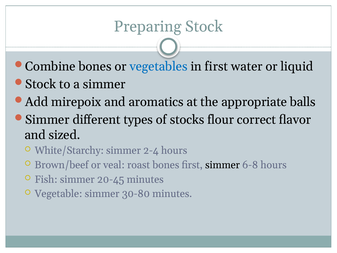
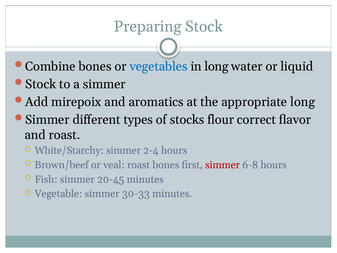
in first: first -> long
appropriate balls: balls -> long
and sized: sized -> roast
simmer at (223, 165) colour: black -> red
30-80: 30-80 -> 30-33
